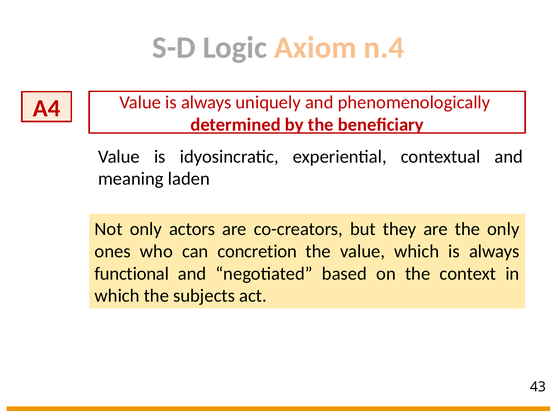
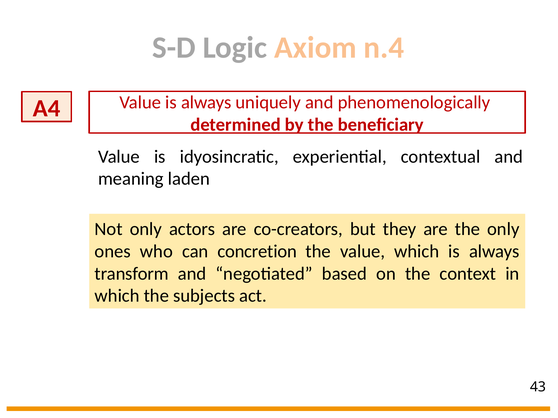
functional: functional -> transform
